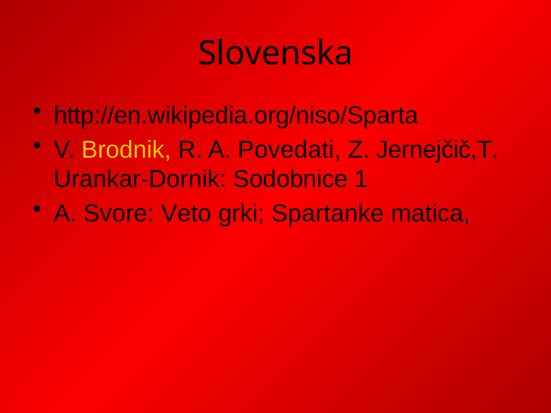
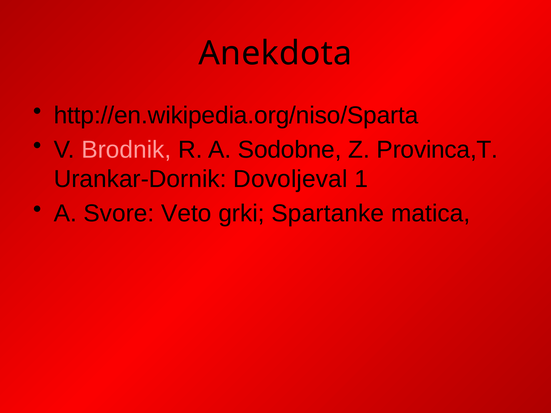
Slovenska: Slovenska -> Anekdota
Brodnik colour: yellow -> pink
Povedati: Povedati -> Sodobne
Jernejčič,T: Jernejčič,T -> Provinca,T
Sodobnice: Sodobnice -> Dovoljeval
